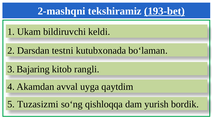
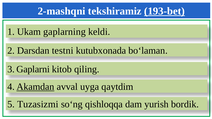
bildiruvchi: bildiruvchi -> gaplarning
Bajaring: Bajaring -> Gaplarni
rangli: rangli -> qiling
Akamdan underline: none -> present
